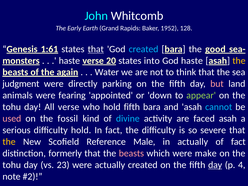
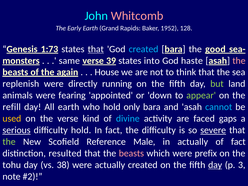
Whitcomb colour: white -> pink
1:61: 1:61 -> 1:73
haste at (69, 61): haste -> same
20: 20 -> 39
the at (239, 61) colour: yellow -> pink
Water: Water -> House
judgment: judgment -> replenish
parking: parking -> running
but colour: pink -> light green
tohu at (12, 107): tohu -> refill
All verse: verse -> earth
hold fifth: fifth -> only
used colour: pink -> yellow
the fossil: fossil -> verse
faced asah: asah -> gaps
serious underline: none -> present
severe underline: none -> present
the at (9, 142) colour: yellow -> light green
formerly: formerly -> resulted
make: make -> prefix
23: 23 -> 38
4: 4 -> 3
